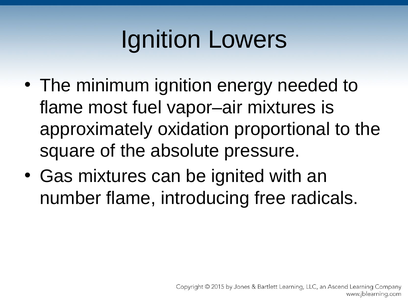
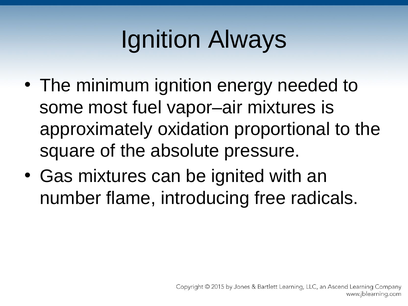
Lowers: Lowers -> Always
flame at (62, 107): flame -> some
